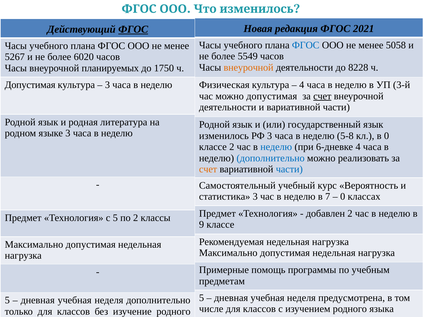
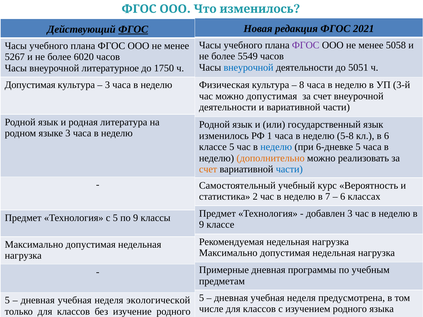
ФГОС at (306, 45) colour: blue -> purple
внеурочной at (249, 67) colour: orange -> blue
8228: 8228 -> 5051
планируемых: планируемых -> литературное
4 at (302, 85): 4 -> 8
счет at (322, 96) underline: present -> none
РФ 3: 3 -> 1
в 0: 0 -> 6
классе 2: 2 -> 5
6-дневке 4: 4 -> 5
дополнительно at (271, 158) colour: blue -> orange
статистика 3: 3 -> 2
0 at (343, 197): 0 -> 6
добавлен 2: 2 -> 3
по 2: 2 -> 9
Примерные помощь: помощь -> дневная
неделя дополнительно: дополнительно -> экологической
